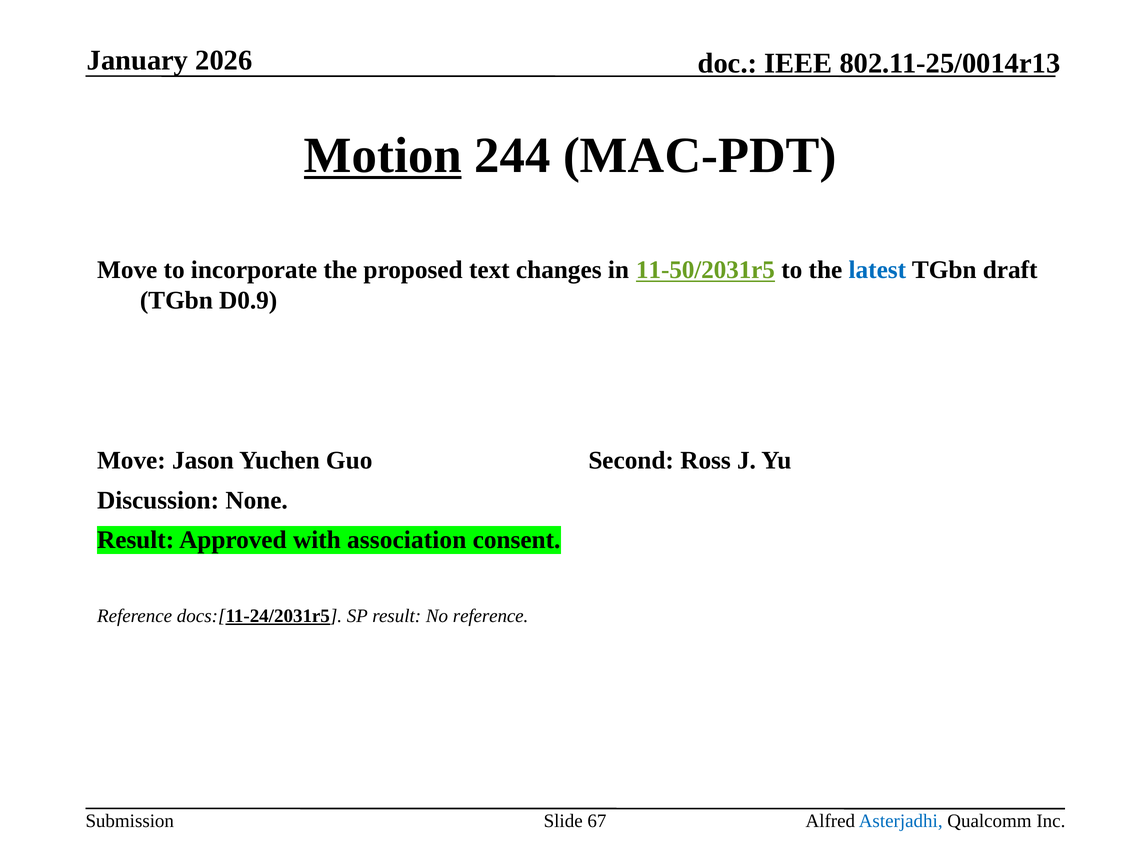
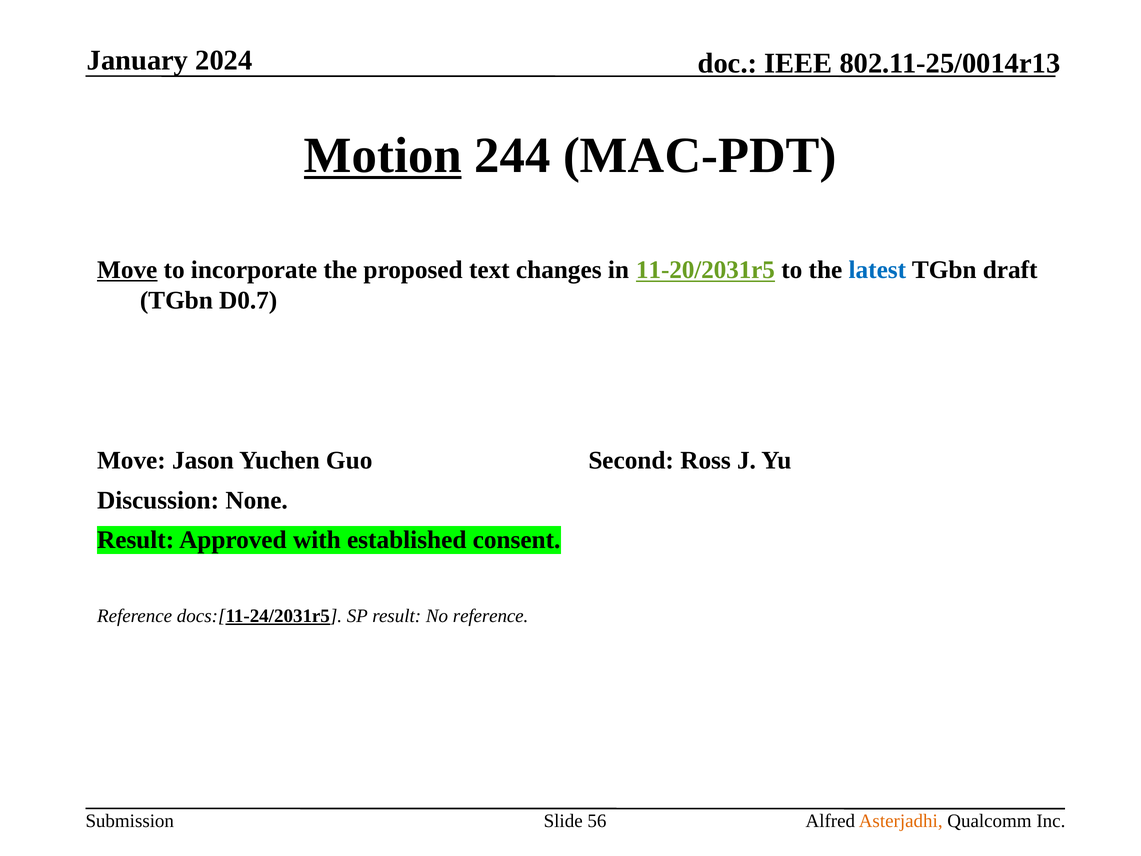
2026: 2026 -> 2024
Move at (127, 270) underline: none -> present
11-50/2031r5: 11-50/2031r5 -> 11-20/2031r5
D0.9: D0.9 -> D0.7
association: association -> established
67: 67 -> 56
Asterjadhi colour: blue -> orange
